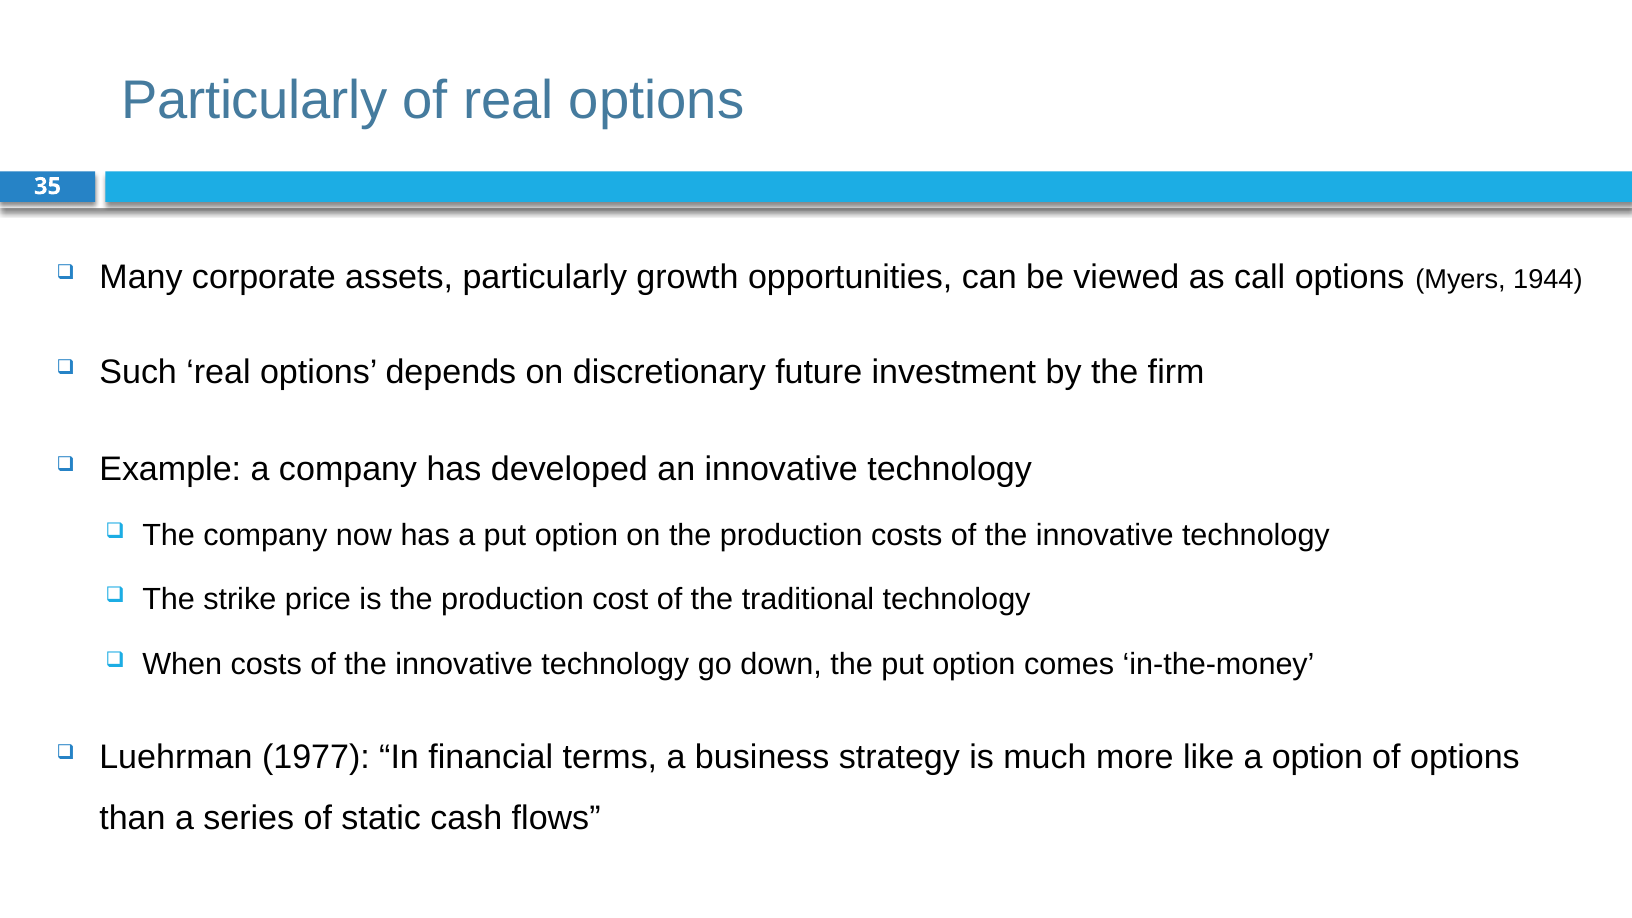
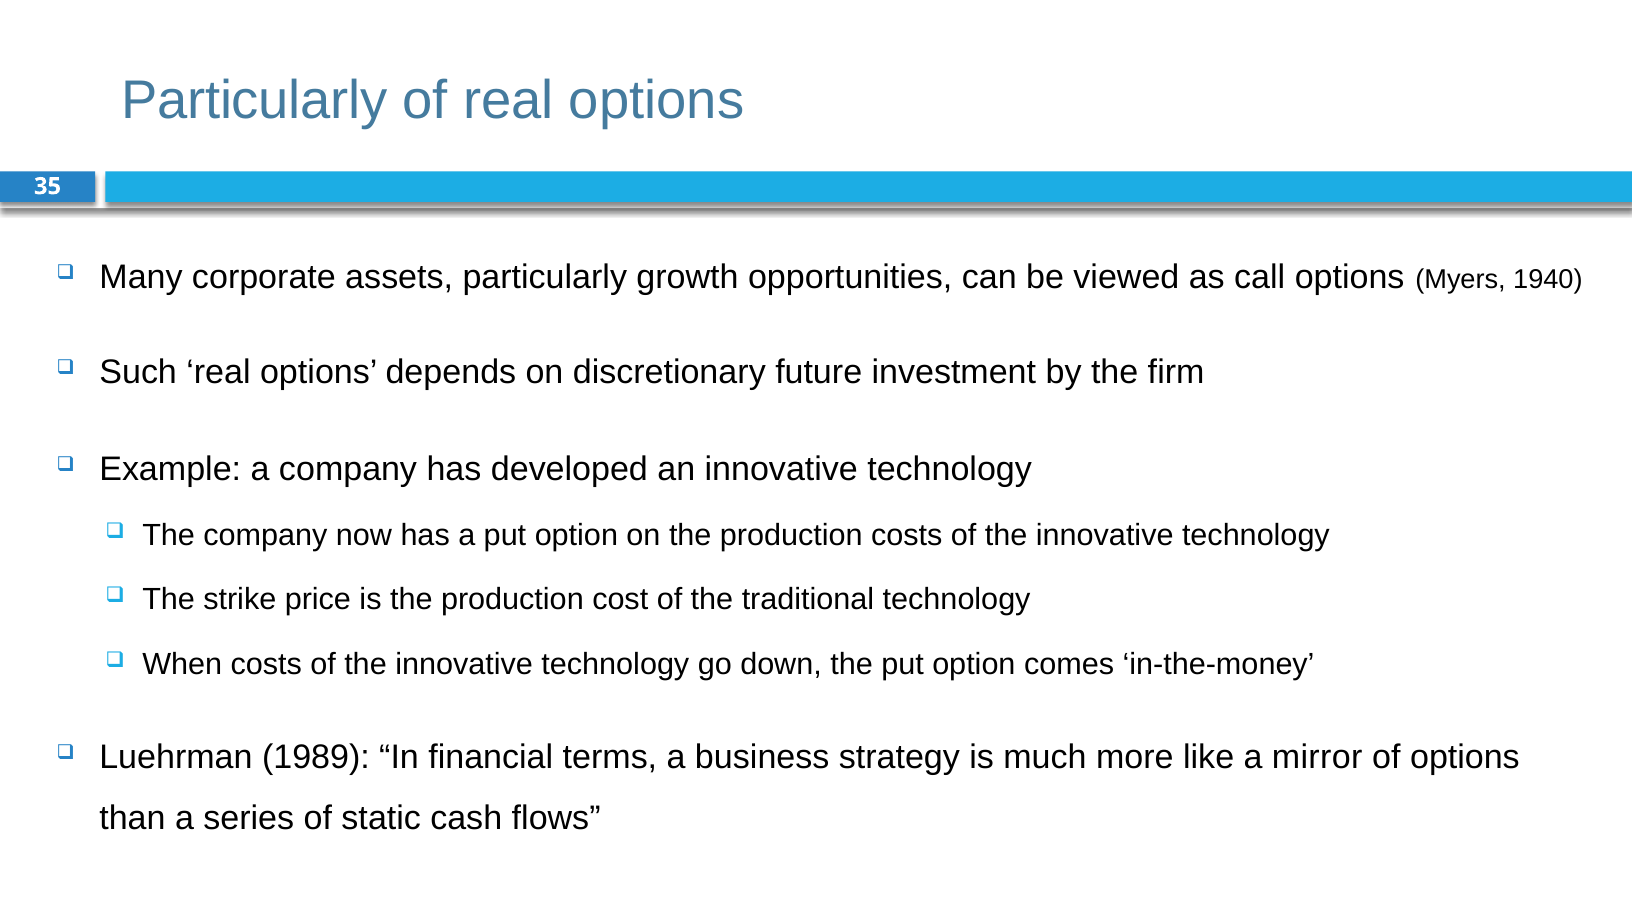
1944: 1944 -> 1940
1977: 1977 -> 1989
a option: option -> mirror
